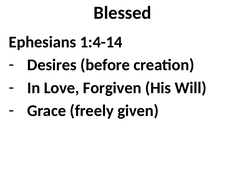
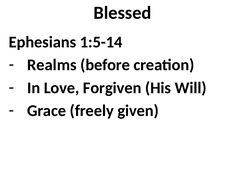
1:4-14: 1:4-14 -> 1:5-14
Desires: Desires -> Realms
